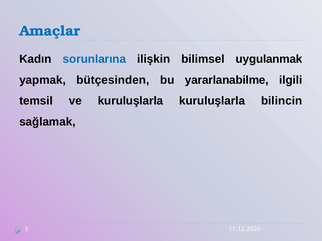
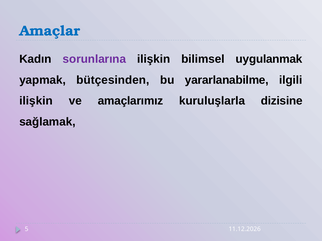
sorunlarına colour: blue -> purple
temsil at (36, 101): temsil -> ilişkin
ve kuruluşlarla: kuruluşlarla -> amaçlarımız
bilincin: bilincin -> dizisine
